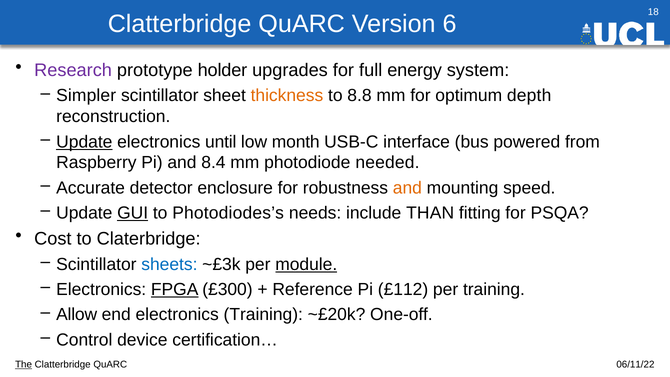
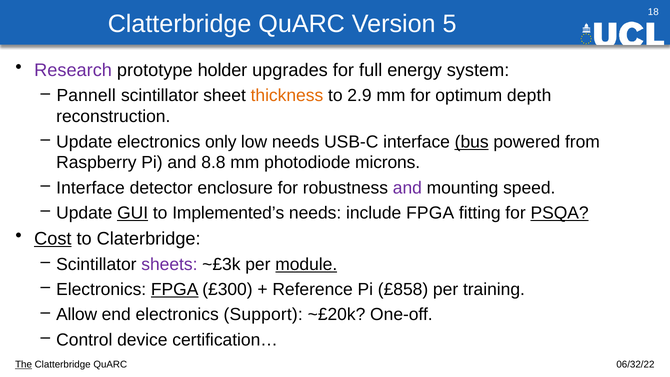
6: 6 -> 5
Simpler: Simpler -> Pannell
8.8: 8.8 -> 2.9
Update at (84, 142) underline: present -> none
until: until -> only
low month: month -> needs
bus underline: none -> present
8.4: 8.4 -> 8.8
needed: needed -> microns
Accurate at (91, 188): Accurate -> Interface
and at (407, 188) colour: orange -> purple
Photodiodes’s: Photodiodes’s -> Implemented’s
include THAN: THAN -> FPGA
PSQA underline: none -> present
Cost underline: none -> present
sheets colour: blue -> purple
£112: £112 -> £858
electronics Training: Training -> Support
06/11/22: 06/11/22 -> 06/32/22
